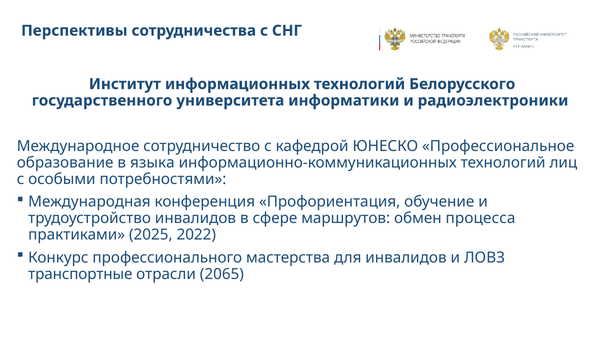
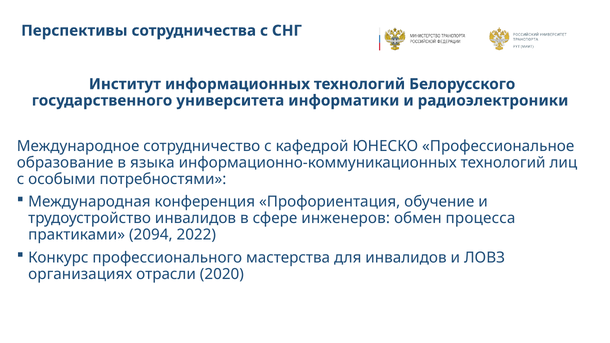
маршрутов: маршрутов -> инженеров
2025: 2025 -> 2094
транспортные: транспортные -> организациях
2065: 2065 -> 2020
